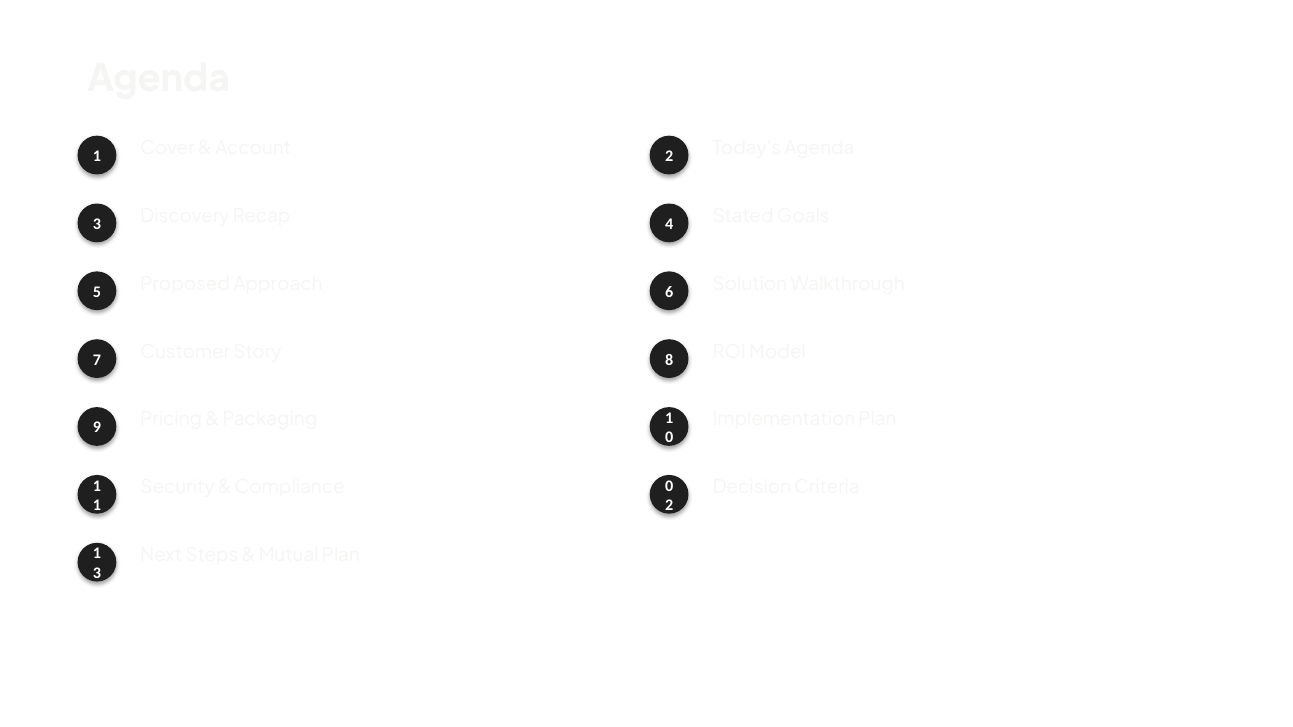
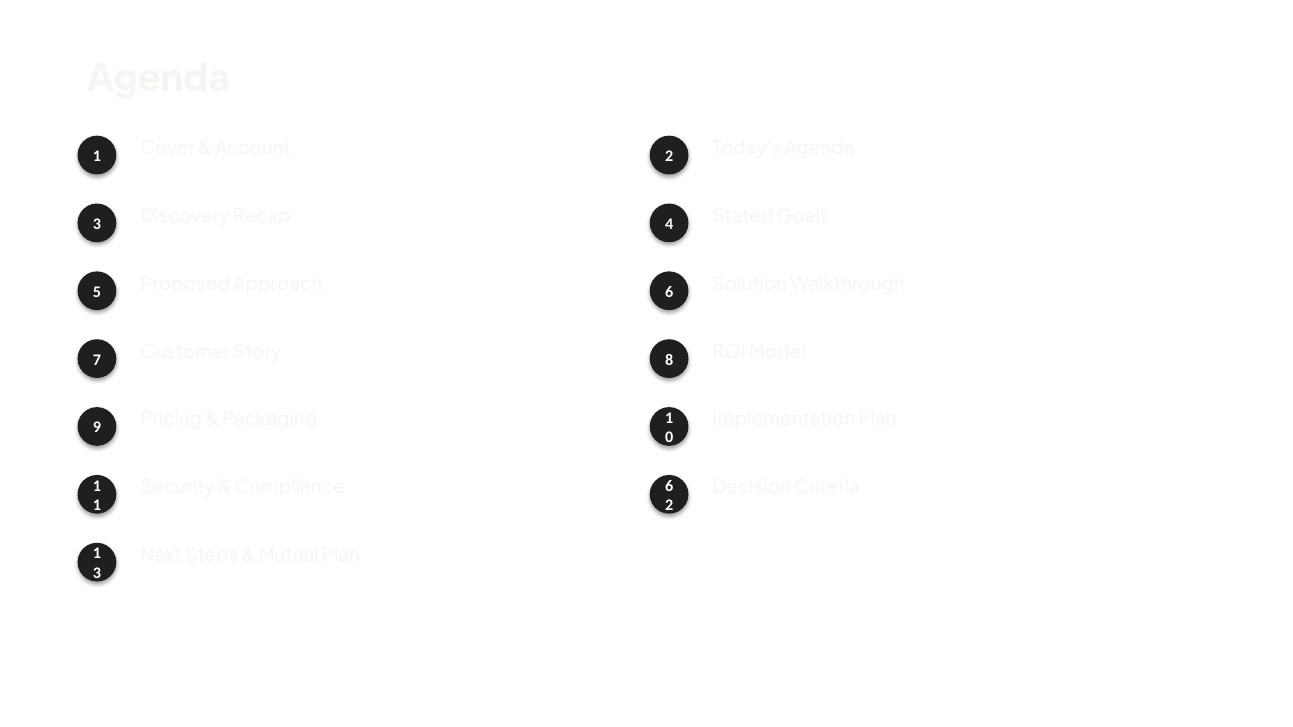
Compliance 0: 0 -> 6
